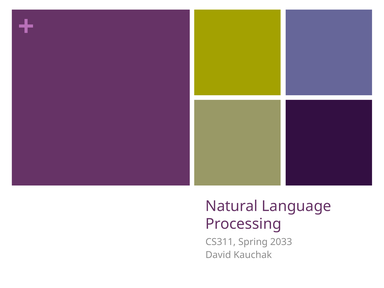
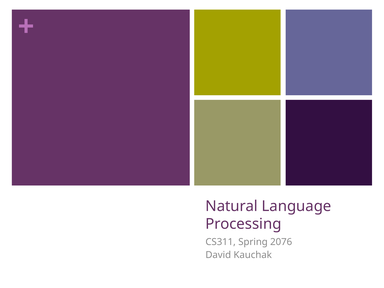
2033: 2033 -> 2076
